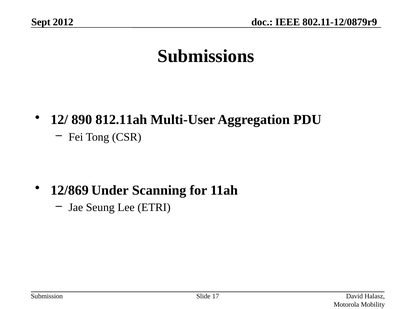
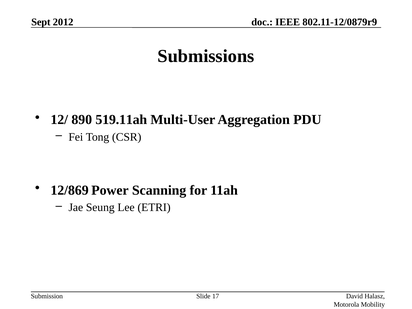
812.11ah: 812.11ah -> 519.11ah
Under: Under -> Power
